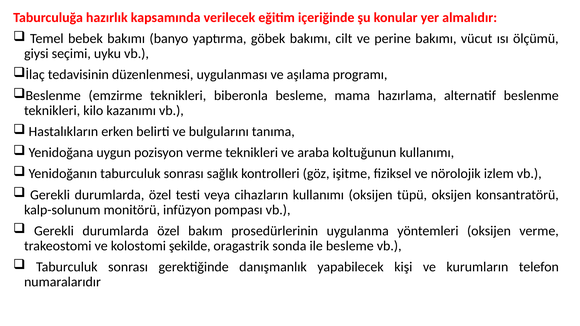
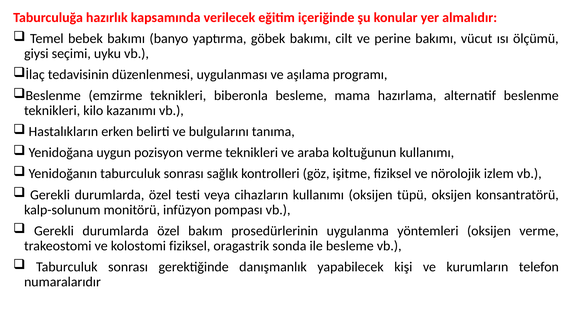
kolostomi şekilde: şekilde -> fiziksel
